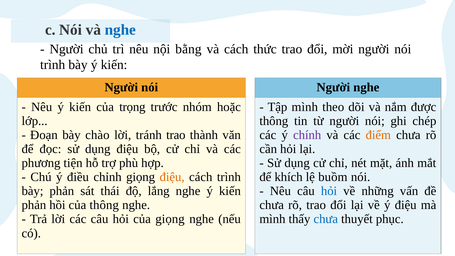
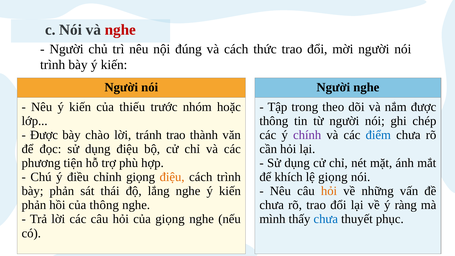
nghe at (120, 30) colour: blue -> red
bằng: bằng -> đúng
trọng: trọng -> thiếu
Tập mình: mình -> trong
Đoạn at (44, 135): Đoạn -> Được
điểm colour: orange -> blue
lệ buồm: buồm -> giọng
hỏi at (329, 191) colour: blue -> orange
ý điệu: điệu -> ràng
